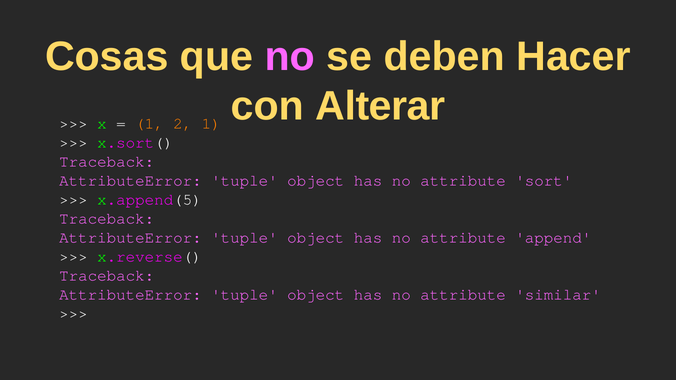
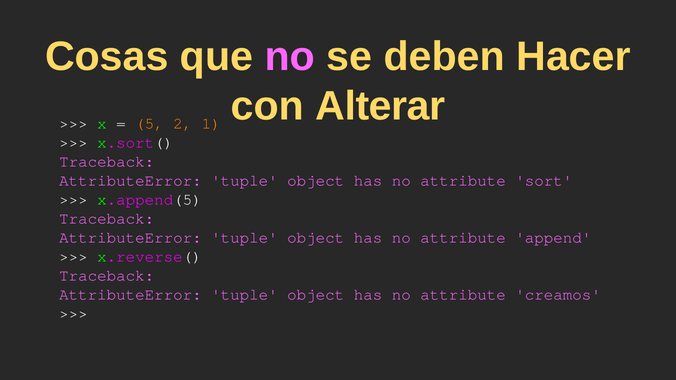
1 at (149, 124): 1 -> 5
similar: similar -> creamos
